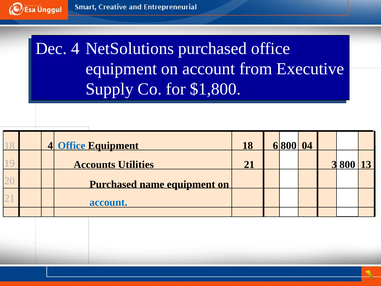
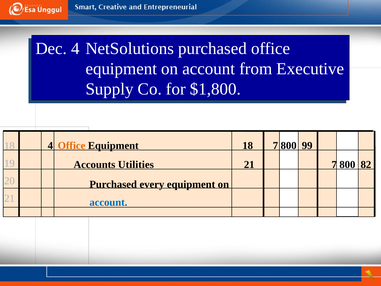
Office at (72, 146) colour: blue -> orange
18 6: 6 -> 7
04: 04 -> 99
21 3: 3 -> 7
13: 13 -> 82
name: name -> every
